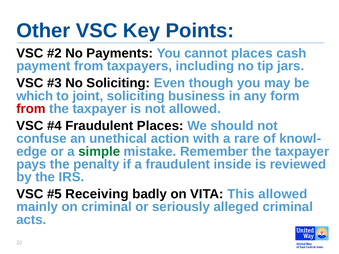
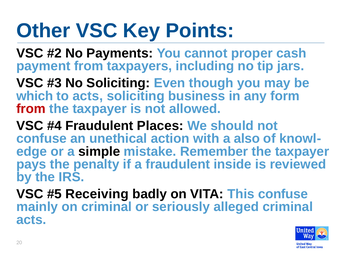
cannot places: places -> proper
to joint: joint -> acts
rare: rare -> also
simple colour: green -> black
This allowed: allowed -> confuse
